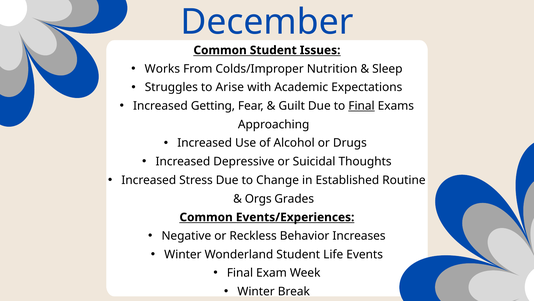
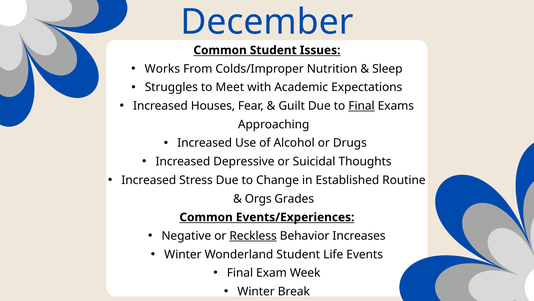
Arise: Arise -> Meet
Getting: Getting -> Houses
Reckless underline: none -> present
